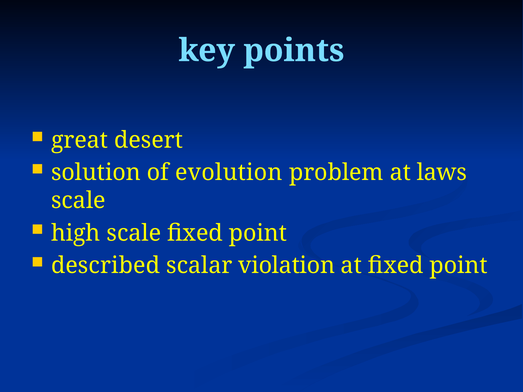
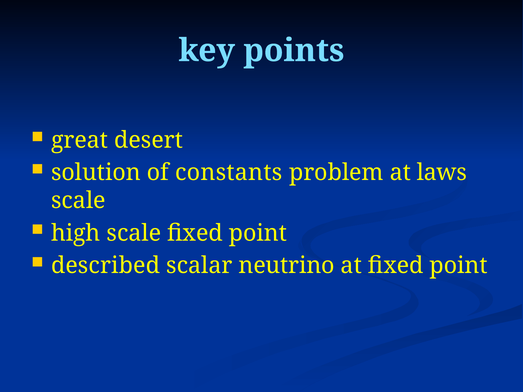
evolution: evolution -> constants
violation: violation -> neutrino
